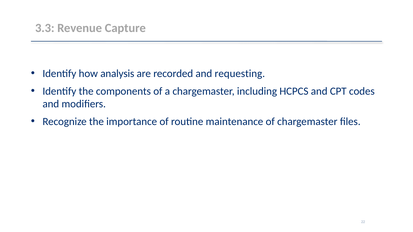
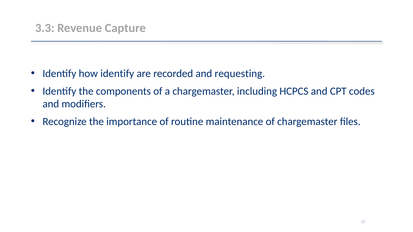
how analysis: analysis -> identify
